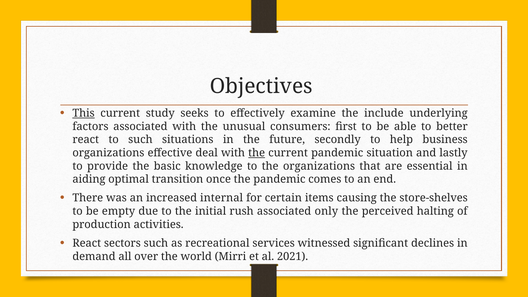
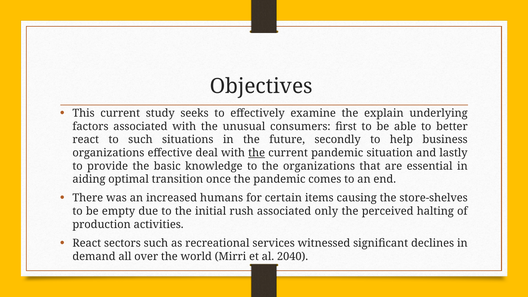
This underline: present -> none
include: include -> explain
internal: internal -> humans
2021: 2021 -> 2040
